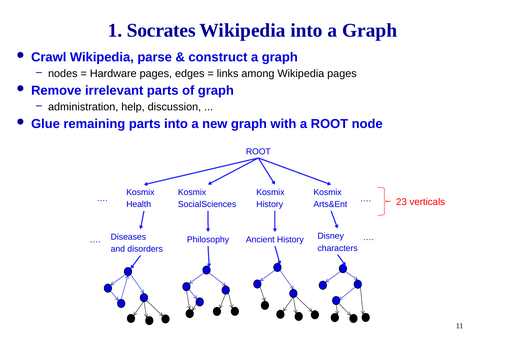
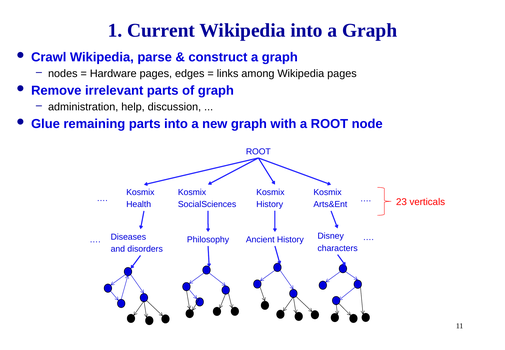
Socrates: Socrates -> Current
